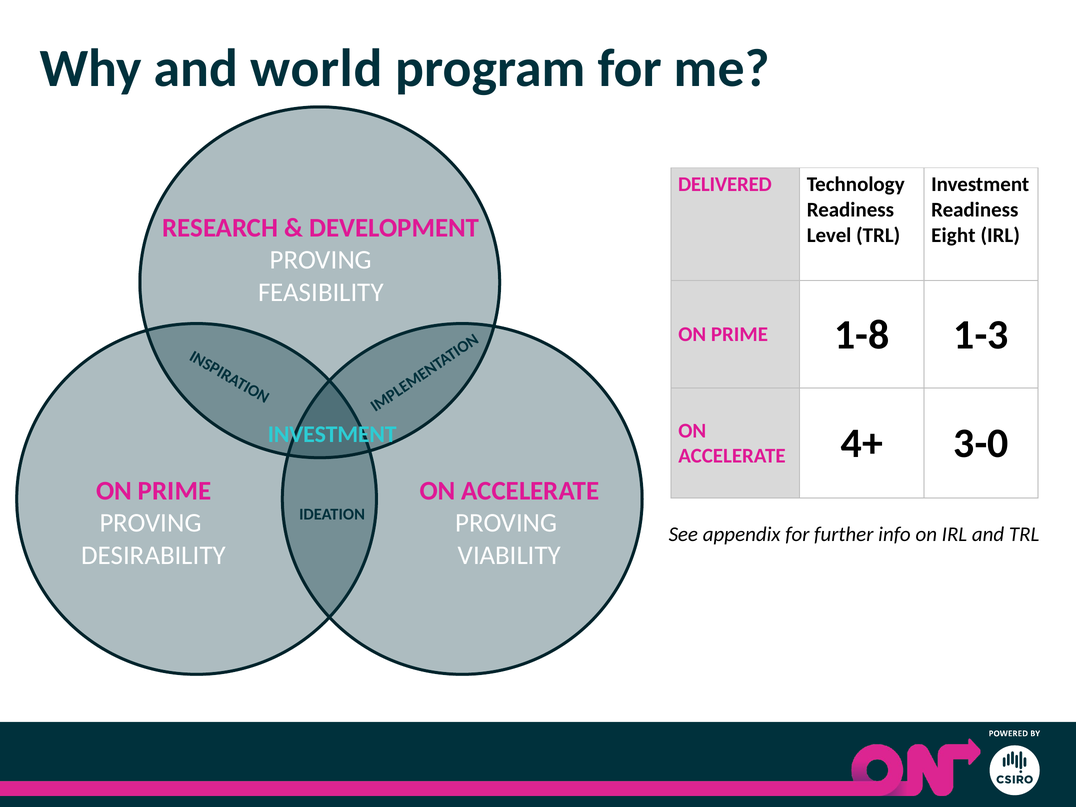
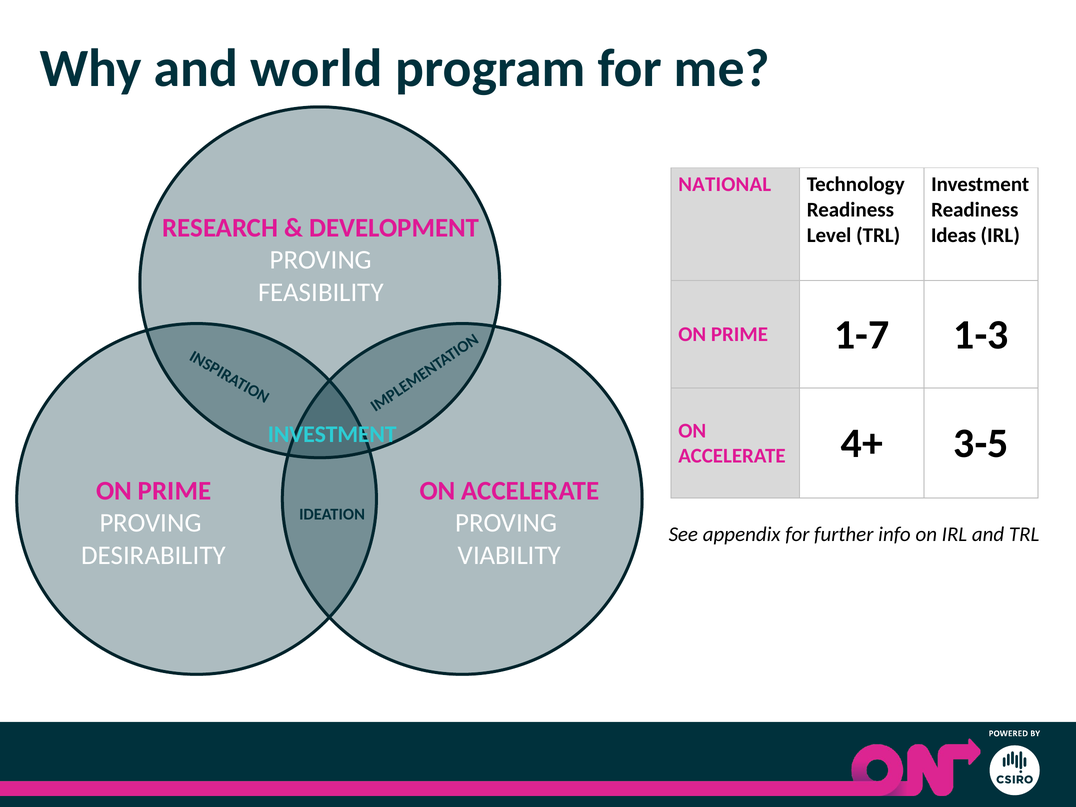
DELIVERED: DELIVERED -> NATIONAL
Eight: Eight -> Ideas
1-8: 1-8 -> 1-7
3-0: 3-0 -> 3-5
